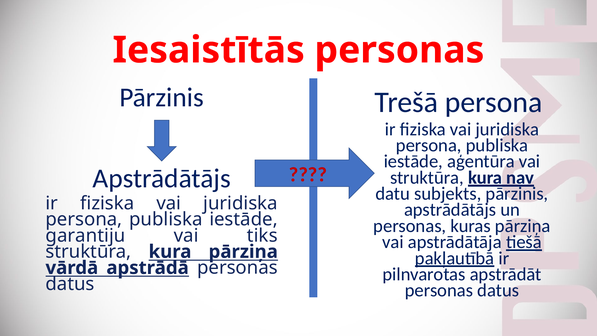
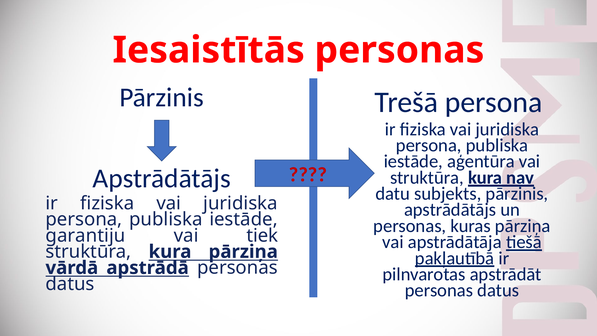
tiks: tiks -> tiek
